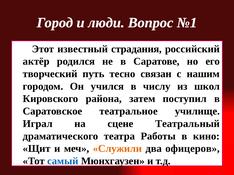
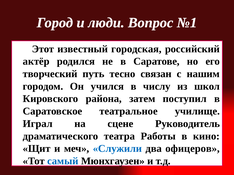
страдания: страдания -> городская
Театральный: Театральный -> Руководитель
Служили colour: orange -> blue
